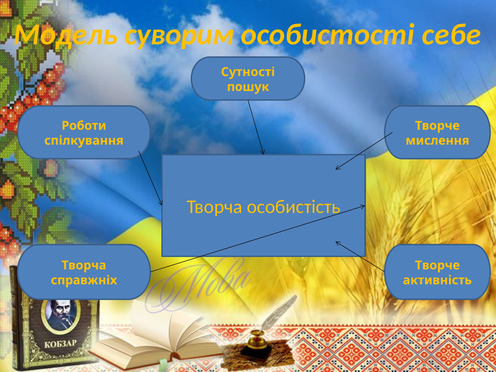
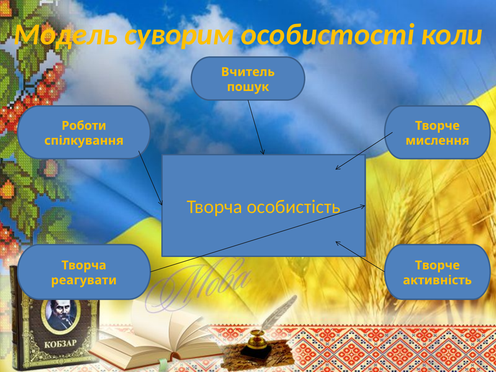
себе: себе -> коли
Сутності: Сутності -> Вчитель
справжніх: справжніх -> реагувати
